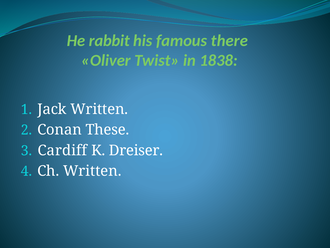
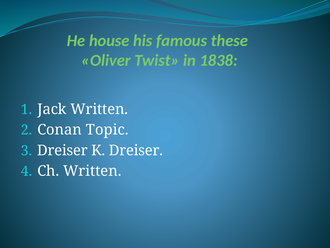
rabbit: rabbit -> house
there: there -> these
These: These -> Topic
Cardiff at (62, 150): Cardiff -> Dreiser
